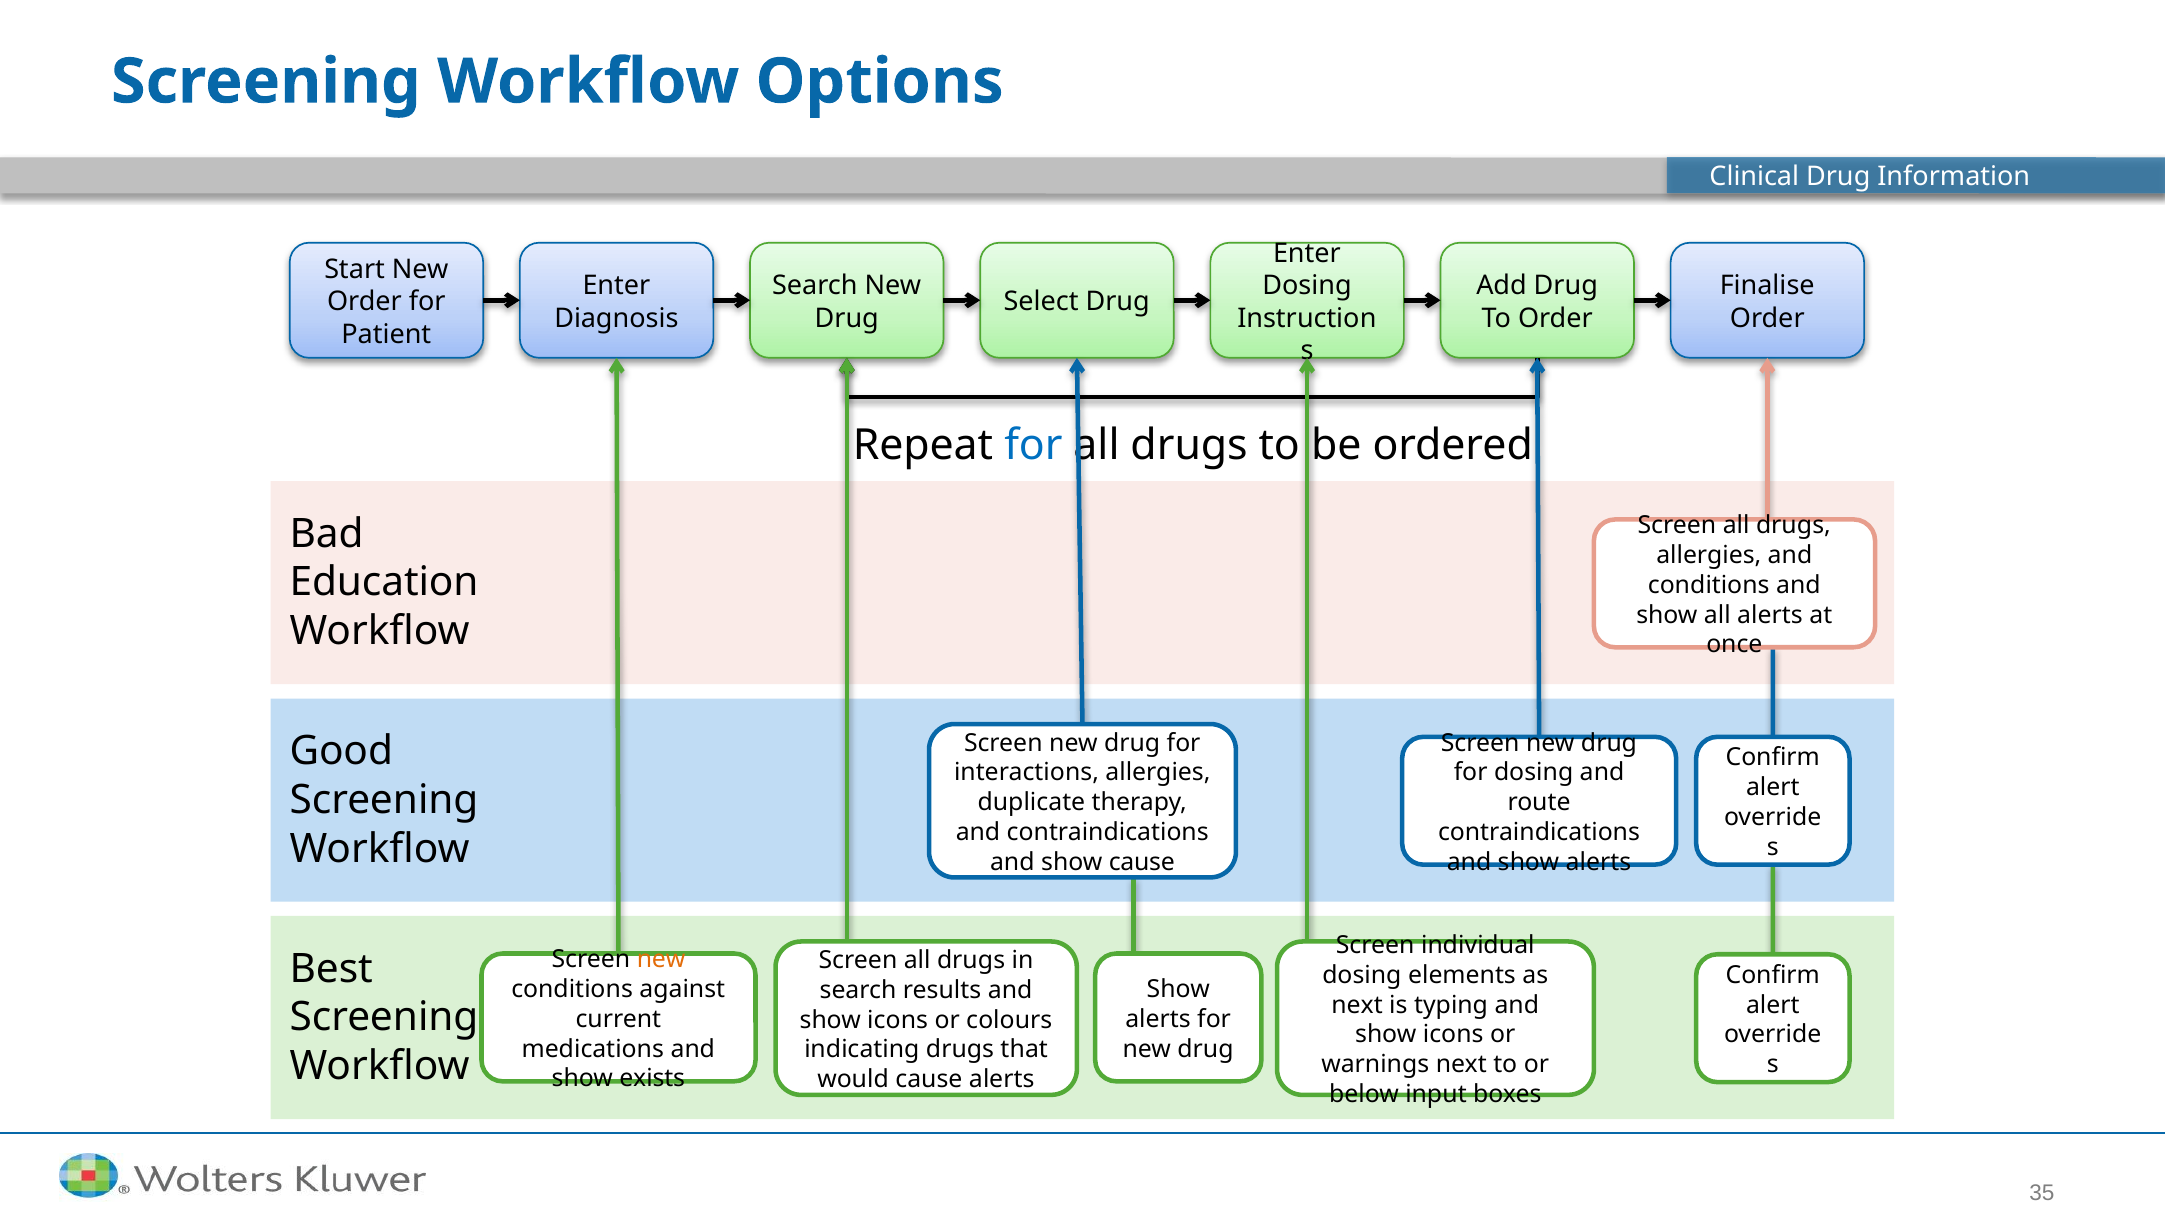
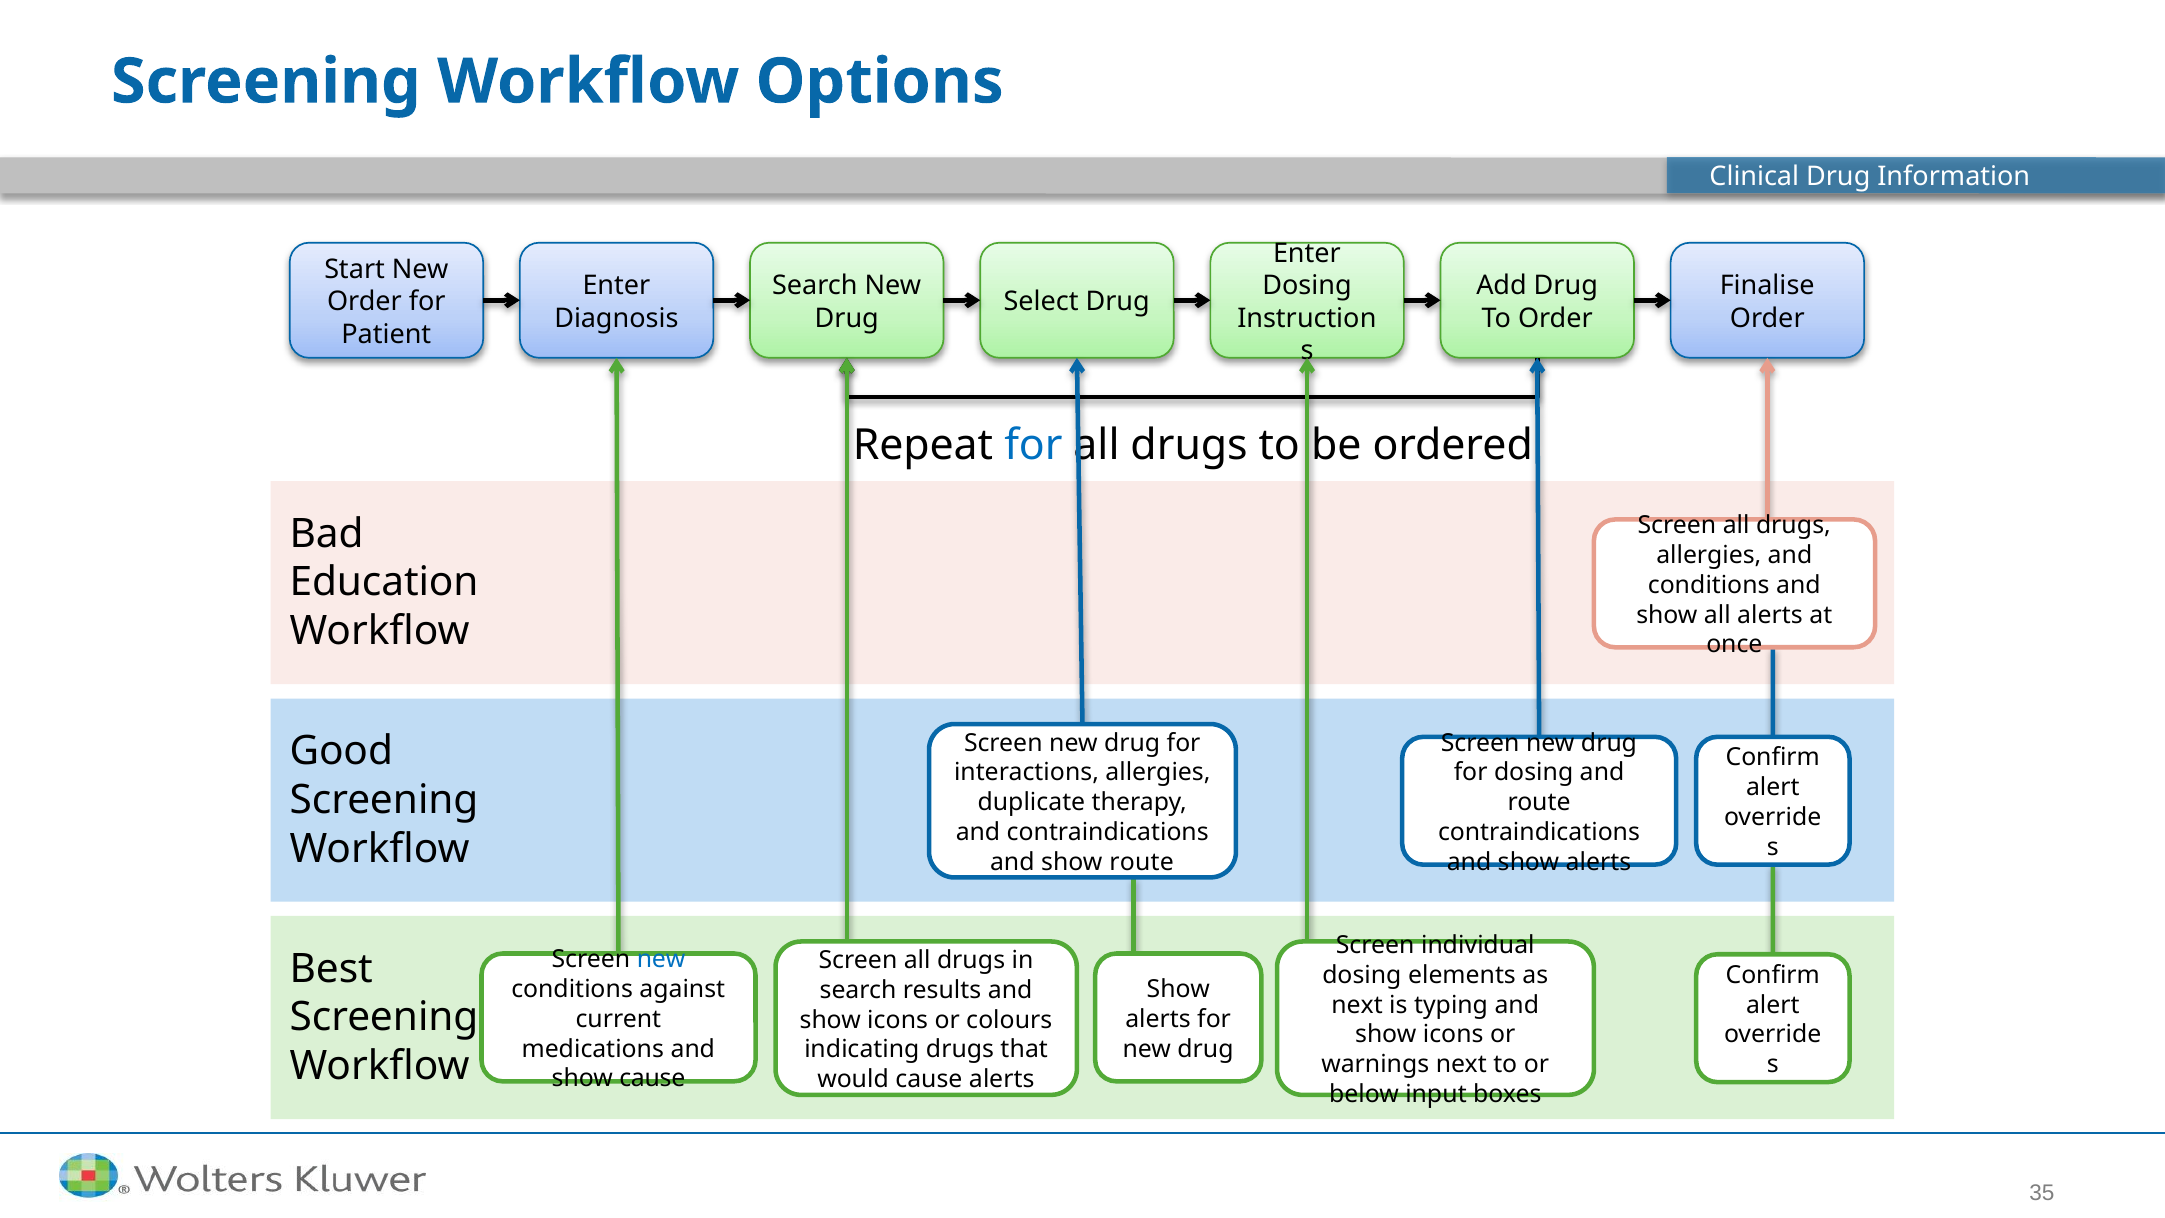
show cause: cause -> route
new at (661, 959) colour: orange -> blue
show exists: exists -> cause
